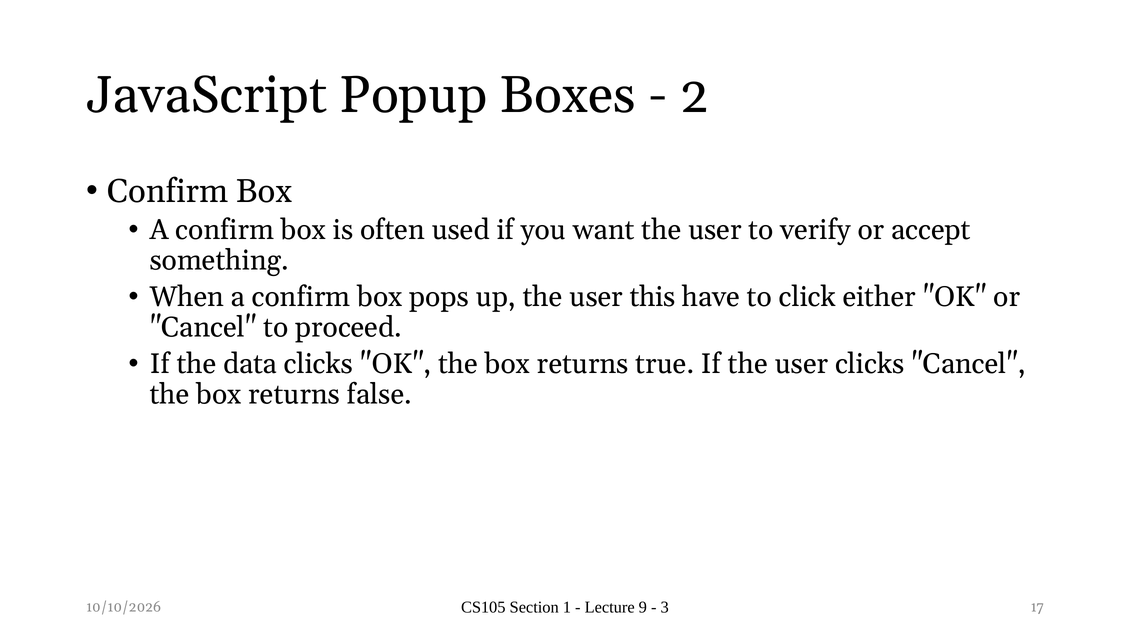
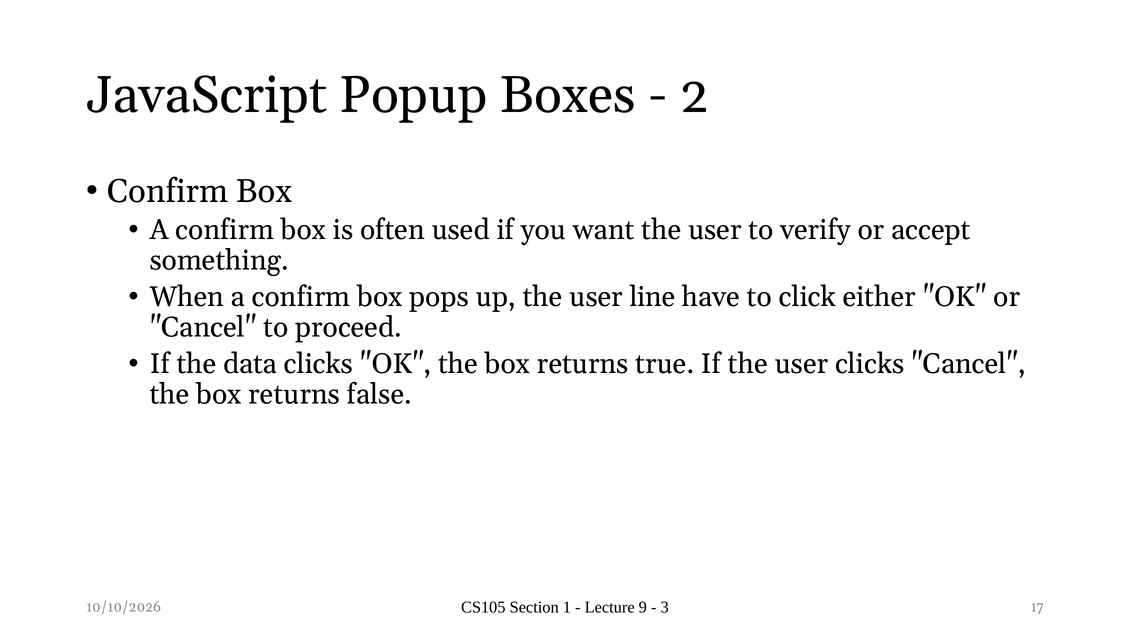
this: this -> line
